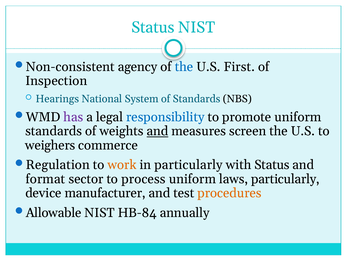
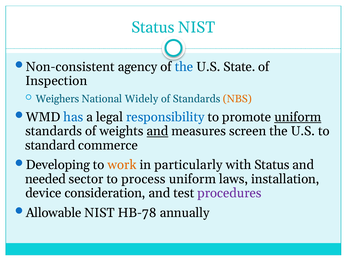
First: First -> State
Hearings: Hearings -> Weighers
System: System -> Widely
NBS colour: black -> orange
has colour: purple -> blue
uniform at (298, 117) underline: none -> present
weighers: weighers -> standard
Regulation: Regulation -> Developing
format: format -> needed
laws particularly: particularly -> installation
manufacturer: manufacturer -> consideration
procedures colour: orange -> purple
HB-84: HB-84 -> HB-78
